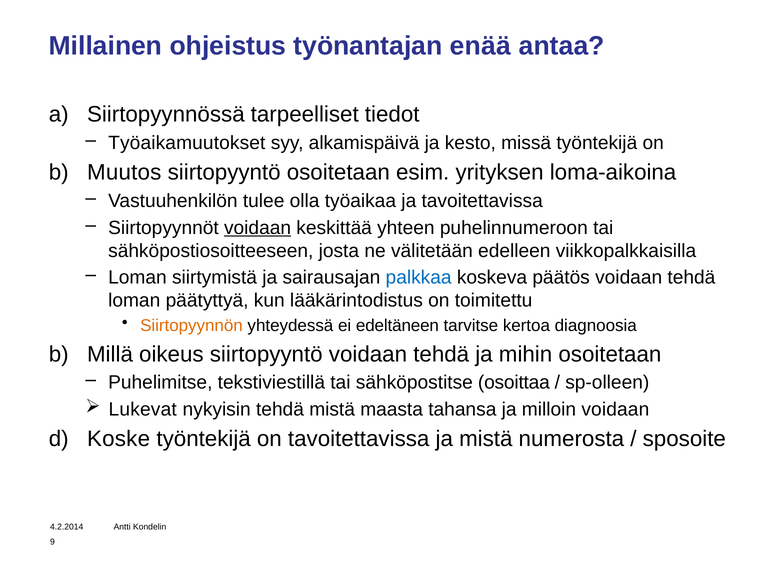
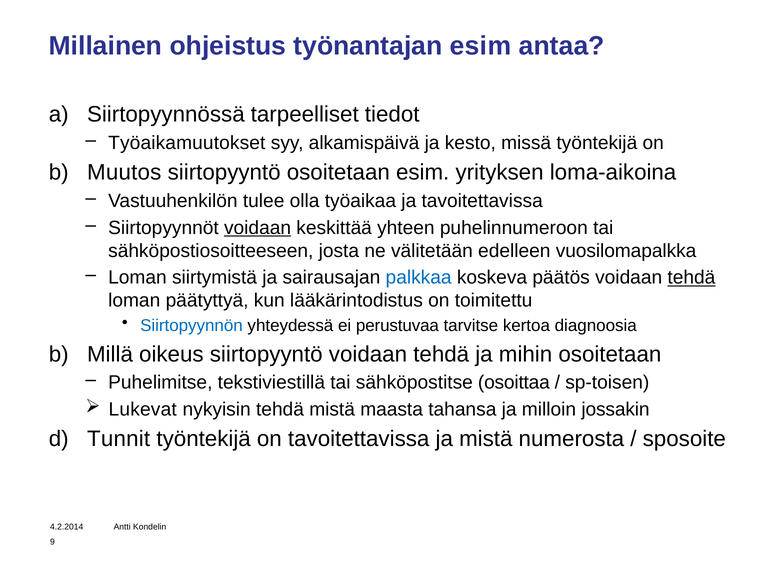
työnantajan enää: enää -> esim
viikkopalkkaisilla: viikkopalkkaisilla -> vuosilomapalkka
tehdä at (691, 277) underline: none -> present
Siirtopyynnön colour: orange -> blue
edeltäneen: edeltäneen -> perustuvaa
sp-olleen: sp-olleen -> sp-toisen
milloin voidaan: voidaan -> jossakin
Koske: Koske -> Tunnit
